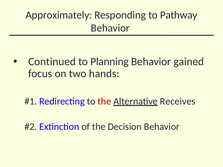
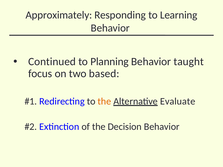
Pathway: Pathway -> Learning
gained: gained -> taught
hands: hands -> based
the at (104, 101) colour: red -> orange
Receives: Receives -> Evaluate
